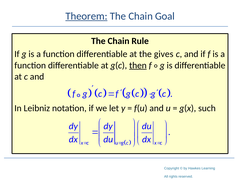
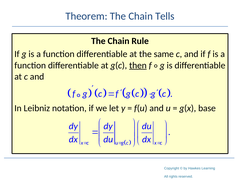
Theorem underline: present -> none
Goal: Goal -> Tells
gives: gives -> same
such: such -> base
